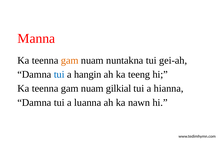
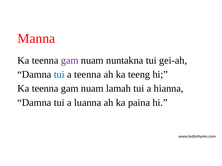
gam at (70, 61) colour: orange -> purple
a hangin: hangin -> teenna
gilkial: gilkial -> lamah
nawn: nawn -> paina
